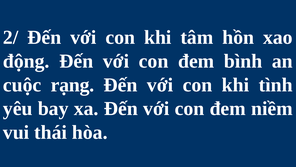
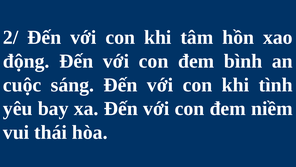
rạng: rạng -> sáng
